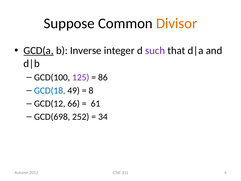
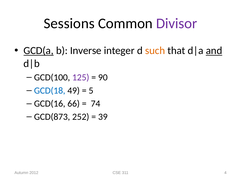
Suppose: Suppose -> Sessions
Divisor colour: orange -> purple
such colour: purple -> orange
and underline: none -> present
86: 86 -> 90
8: 8 -> 5
GCD(12: GCD(12 -> GCD(16
61: 61 -> 74
GCD(698: GCD(698 -> GCD(873
34: 34 -> 39
